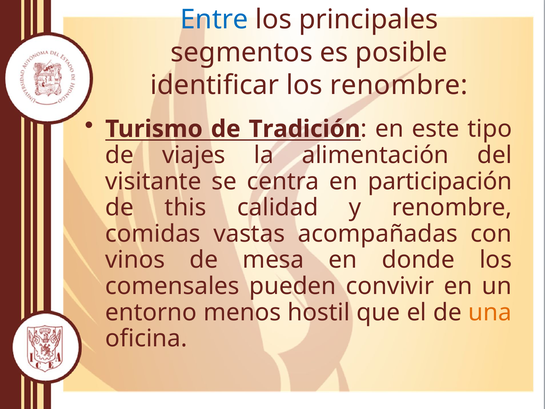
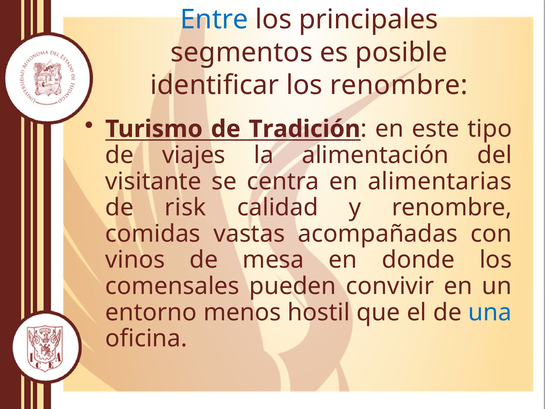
participación: participación -> alimentarias
this: this -> risk
una colour: orange -> blue
